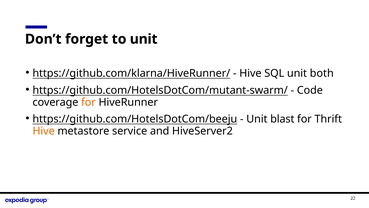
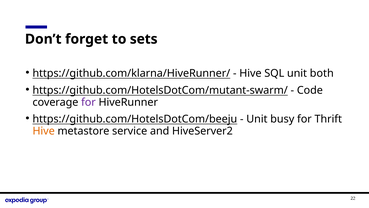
to unit: unit -> sets
for at (88, 102) colour: orange -> purple
blast: blast -> busy
